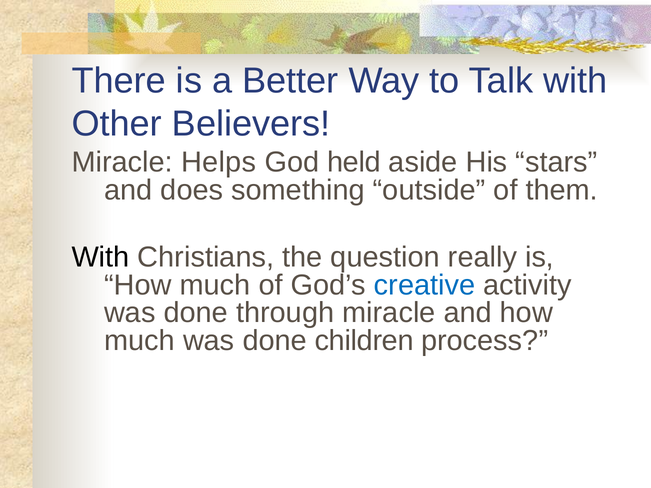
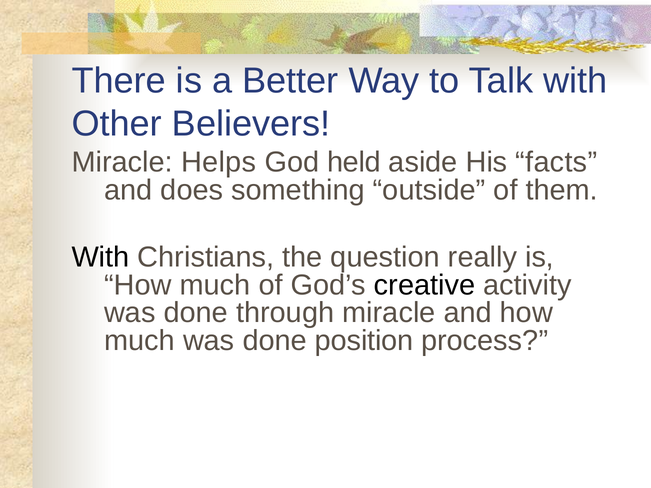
stars: stars -> facts
creative colour: blue -> black
children: children -> position
